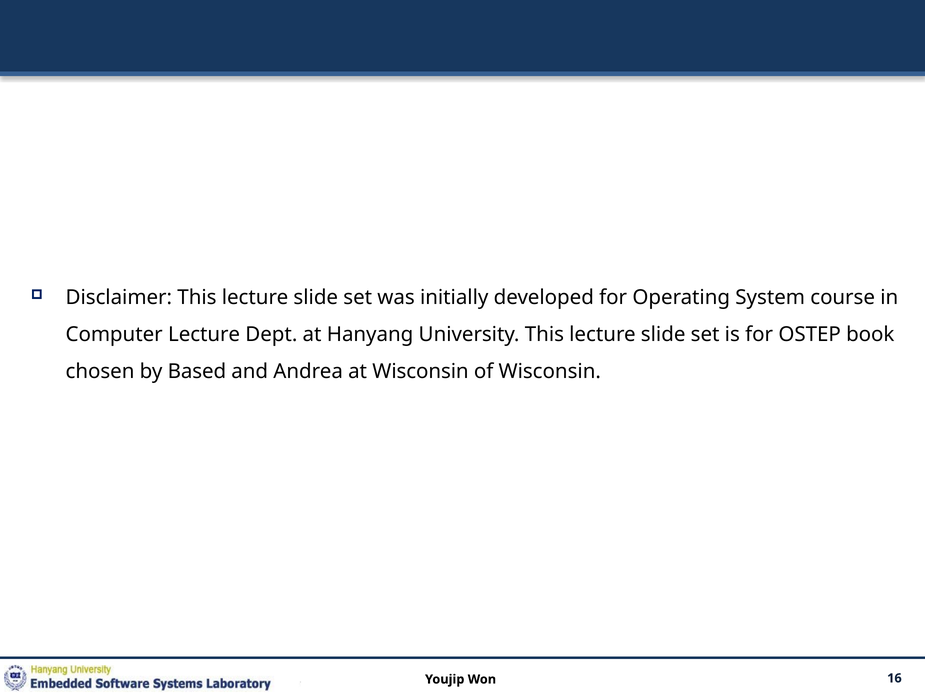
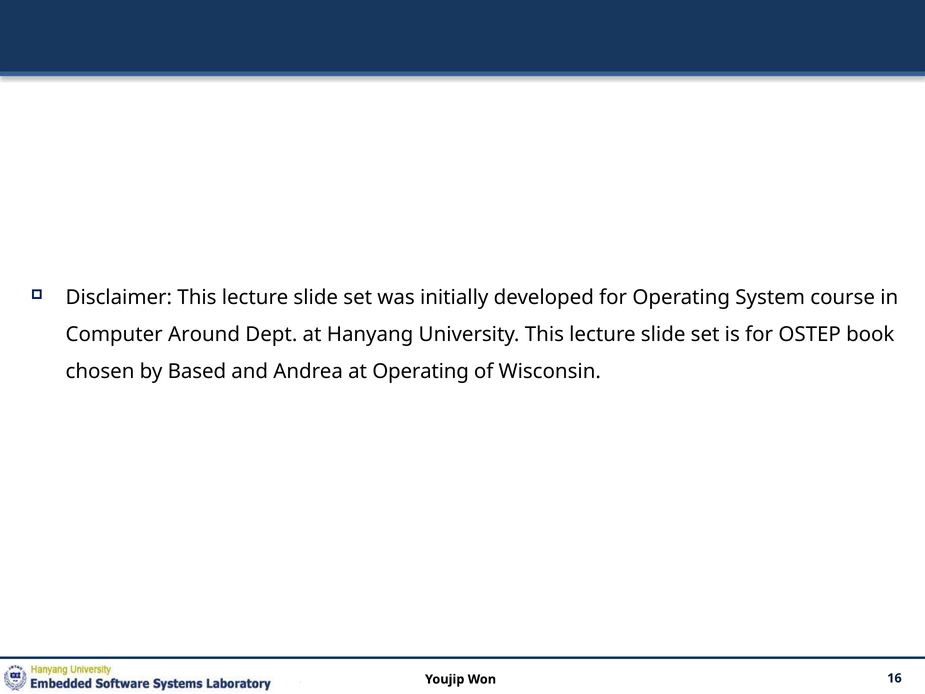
Computer Lecture: Lecture -> Around
at Wisconsin: Wisconsin -> Operating
